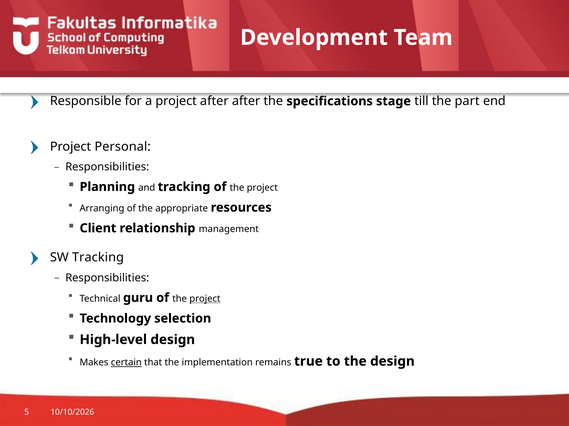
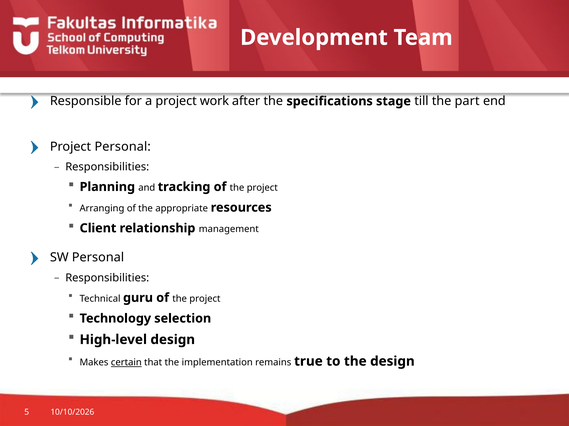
project after: after -> work
SW Tracking: Tracking -> Personal
project at (205, 299) underline: present -> none
